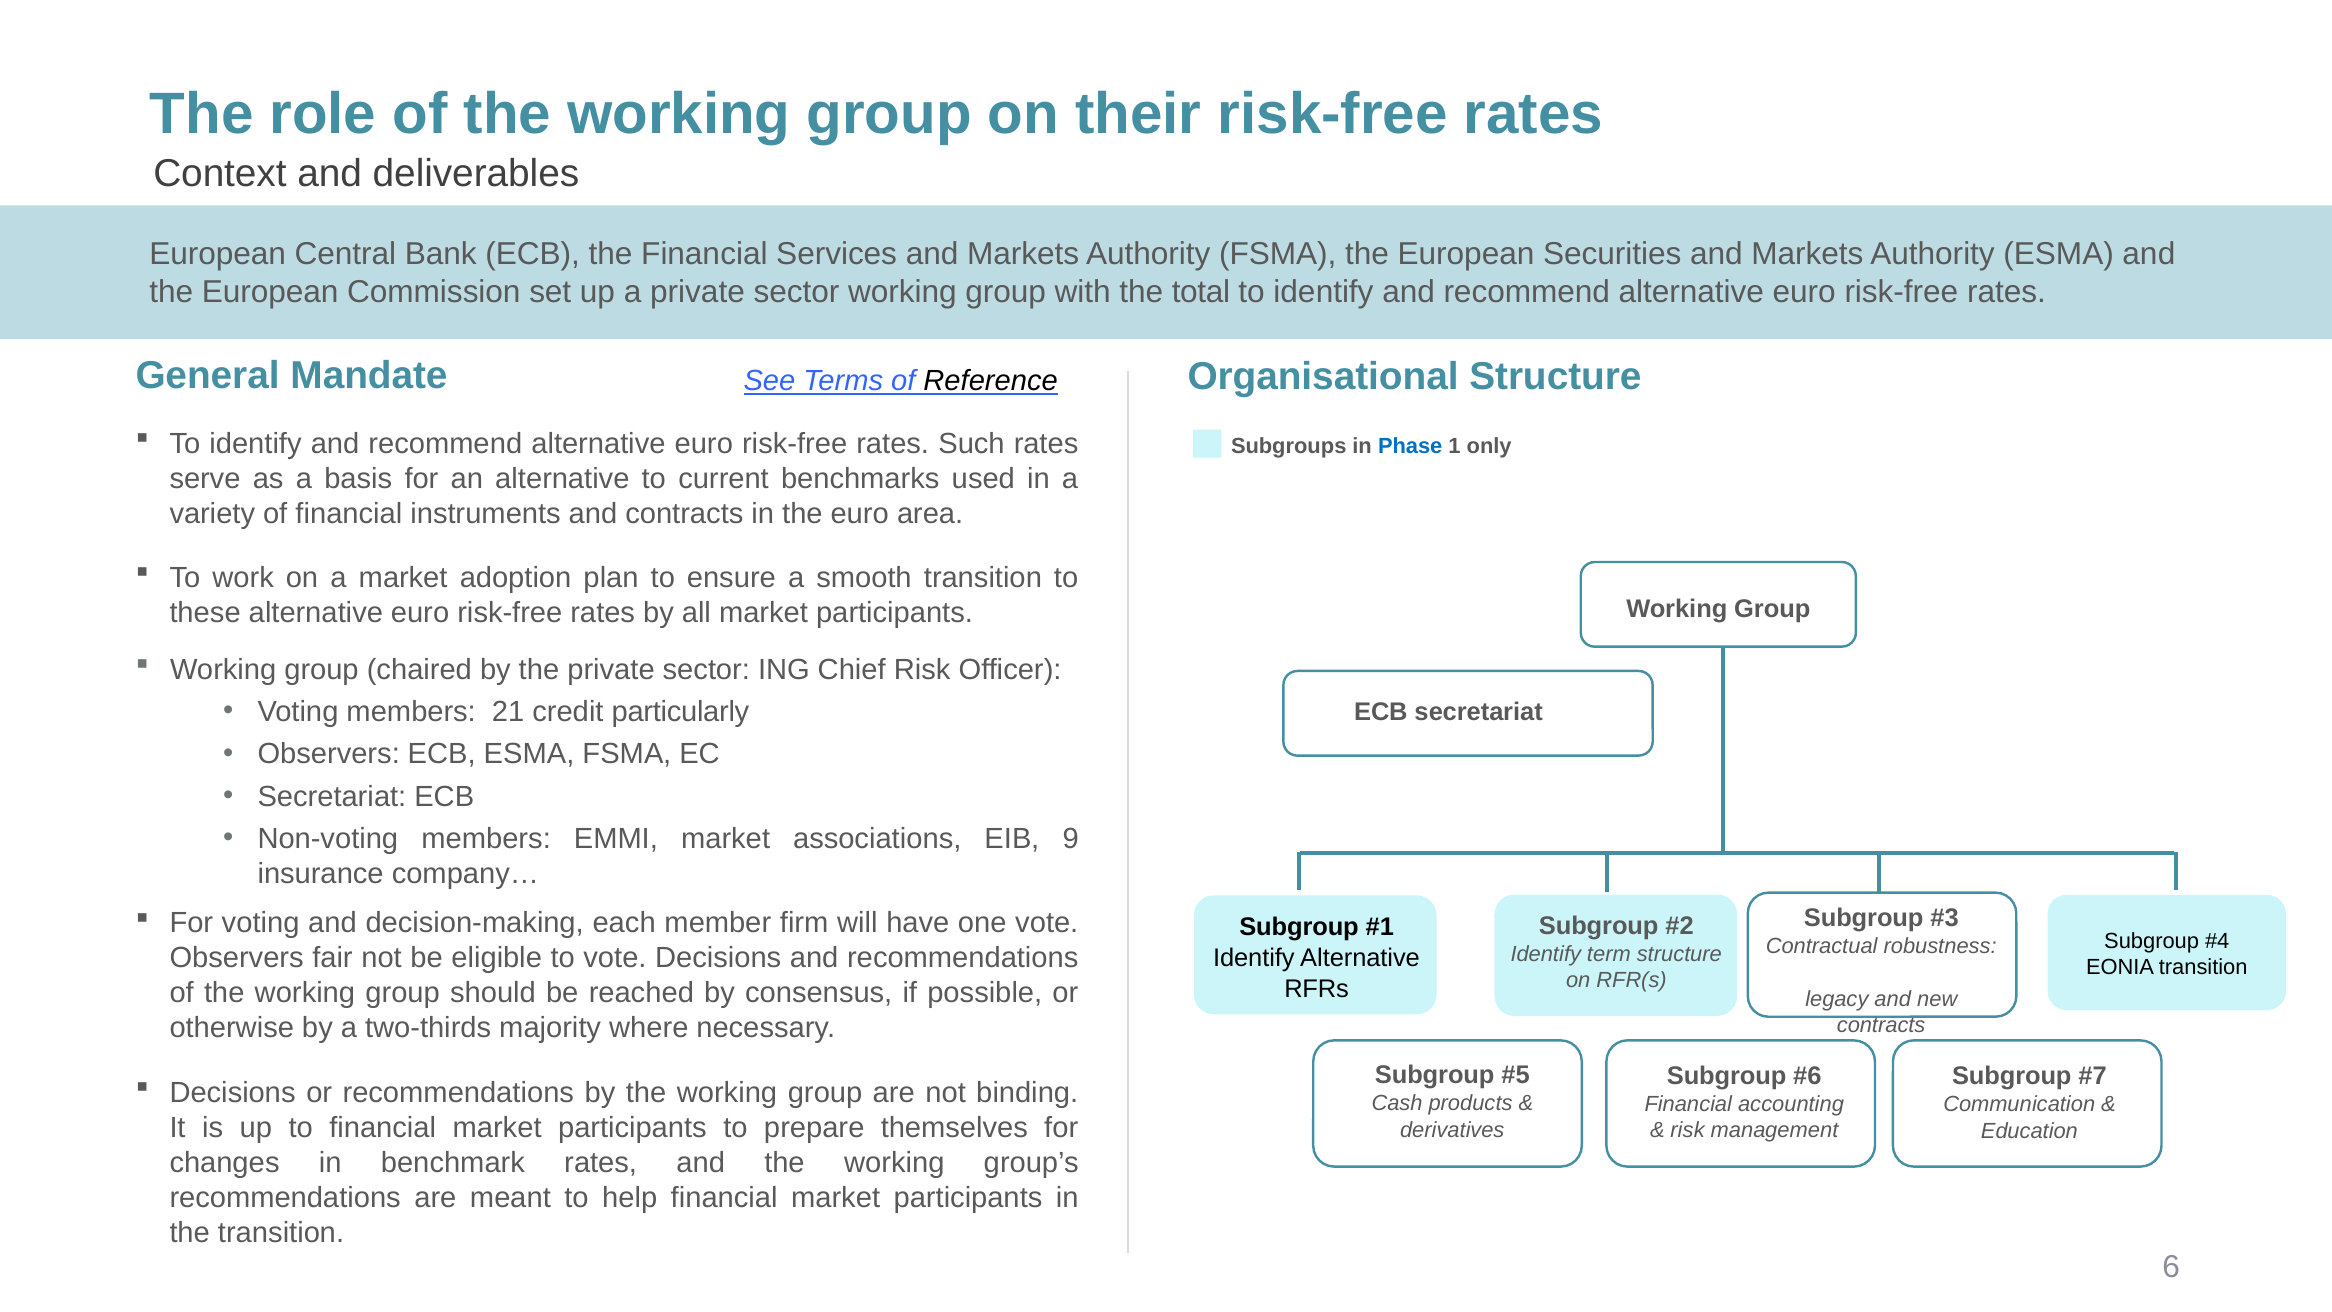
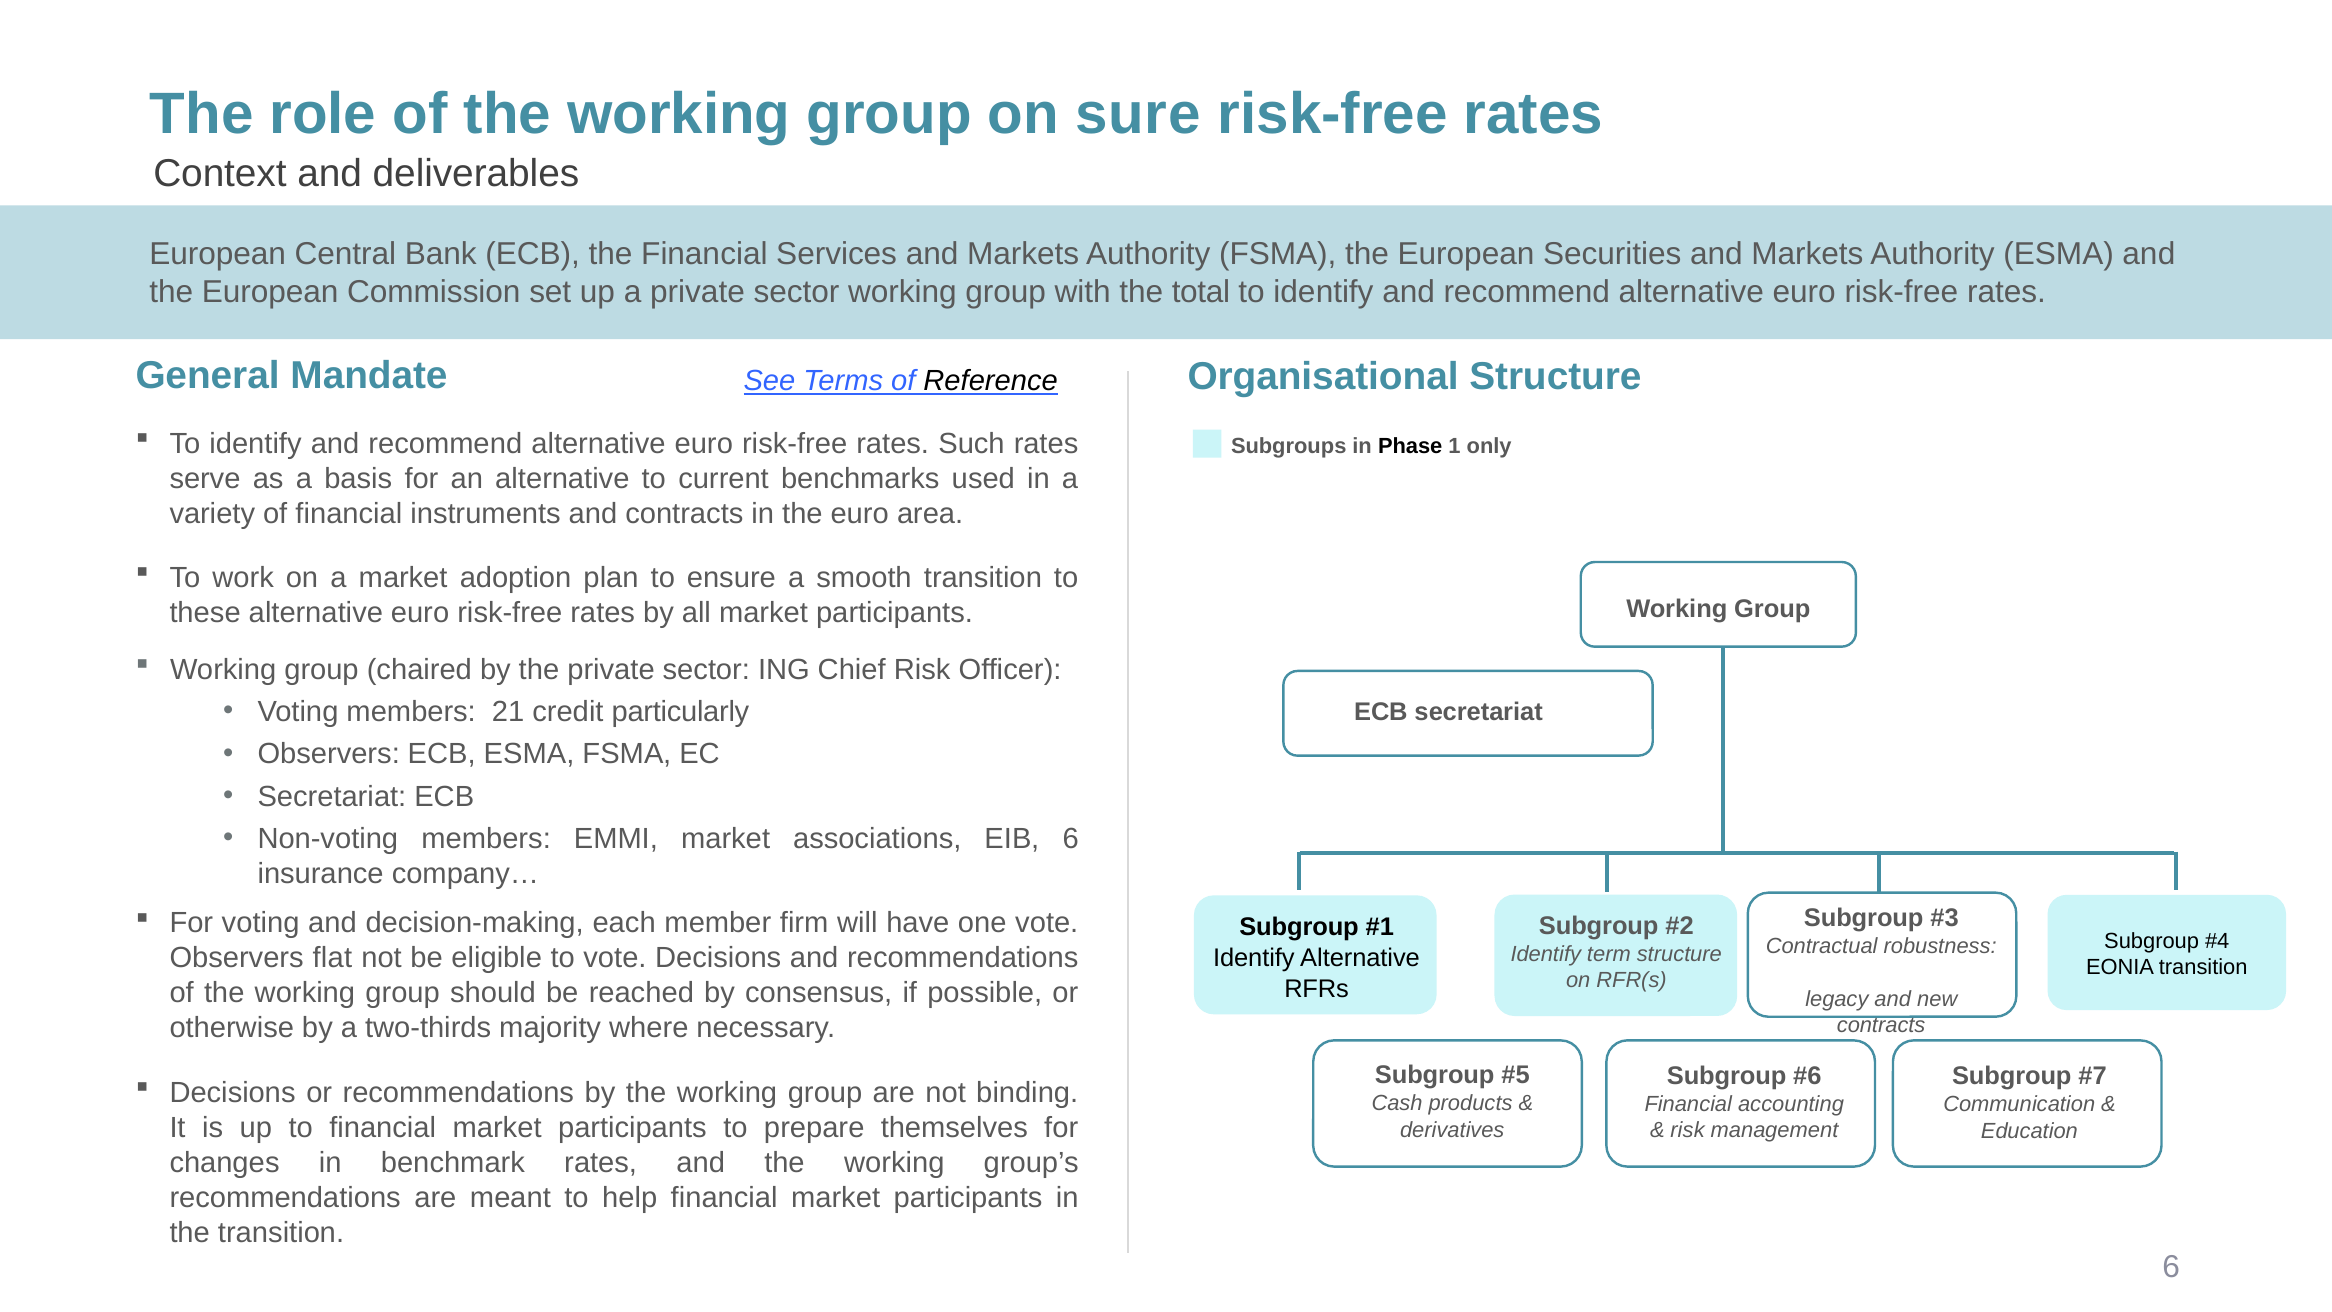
their: their -> sure
Phase colour: blue -> black
EIB 9: 9 -> 6
fair: fair -> flat
